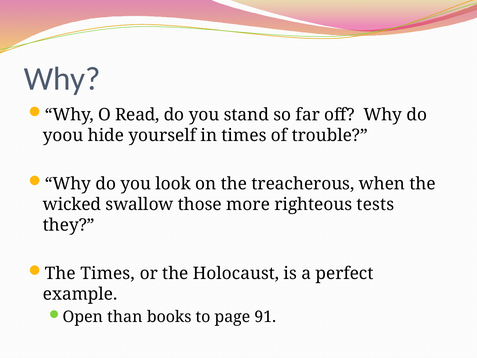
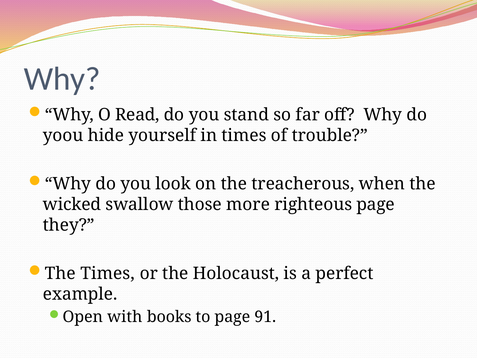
righteous tests: tests -> page
than: than -> with
